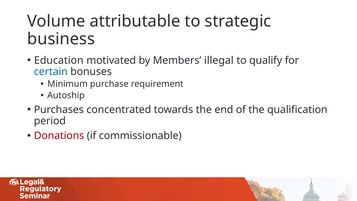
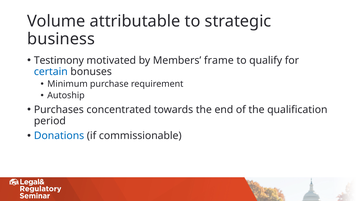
Education: Education -> Testimony
illegal: illegal -> frame
Donations colour: red -> blue
